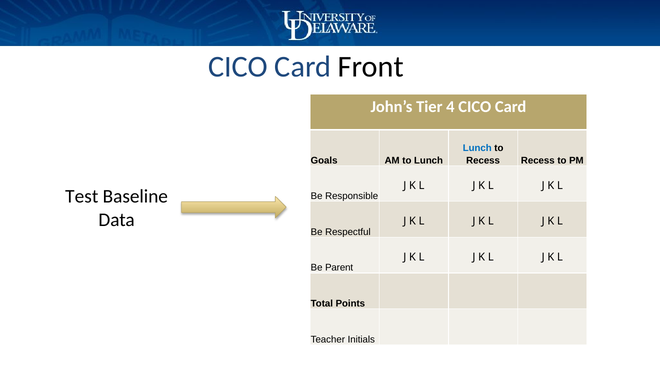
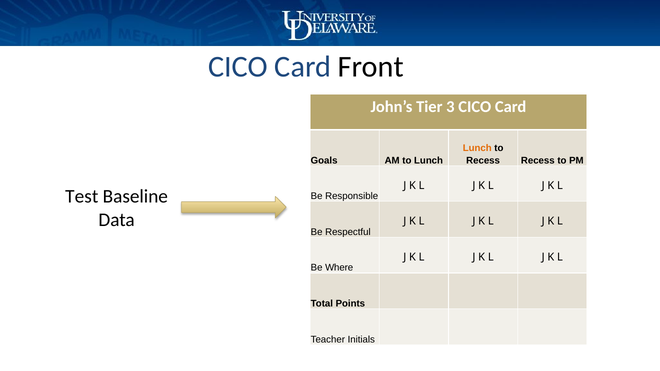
4: 4 -> 3
Lunch at (477, 148) colour: blue -> orange
Parent: Parent -> Where
